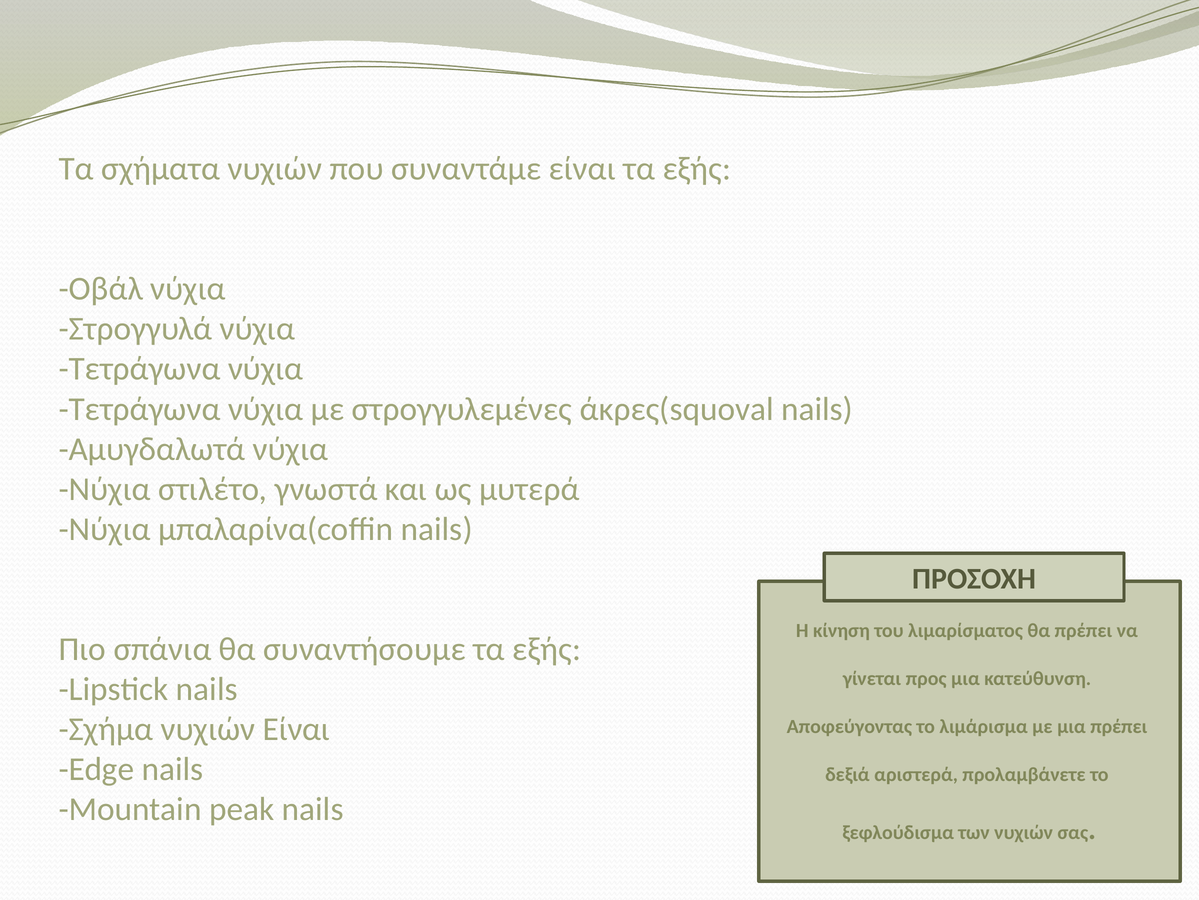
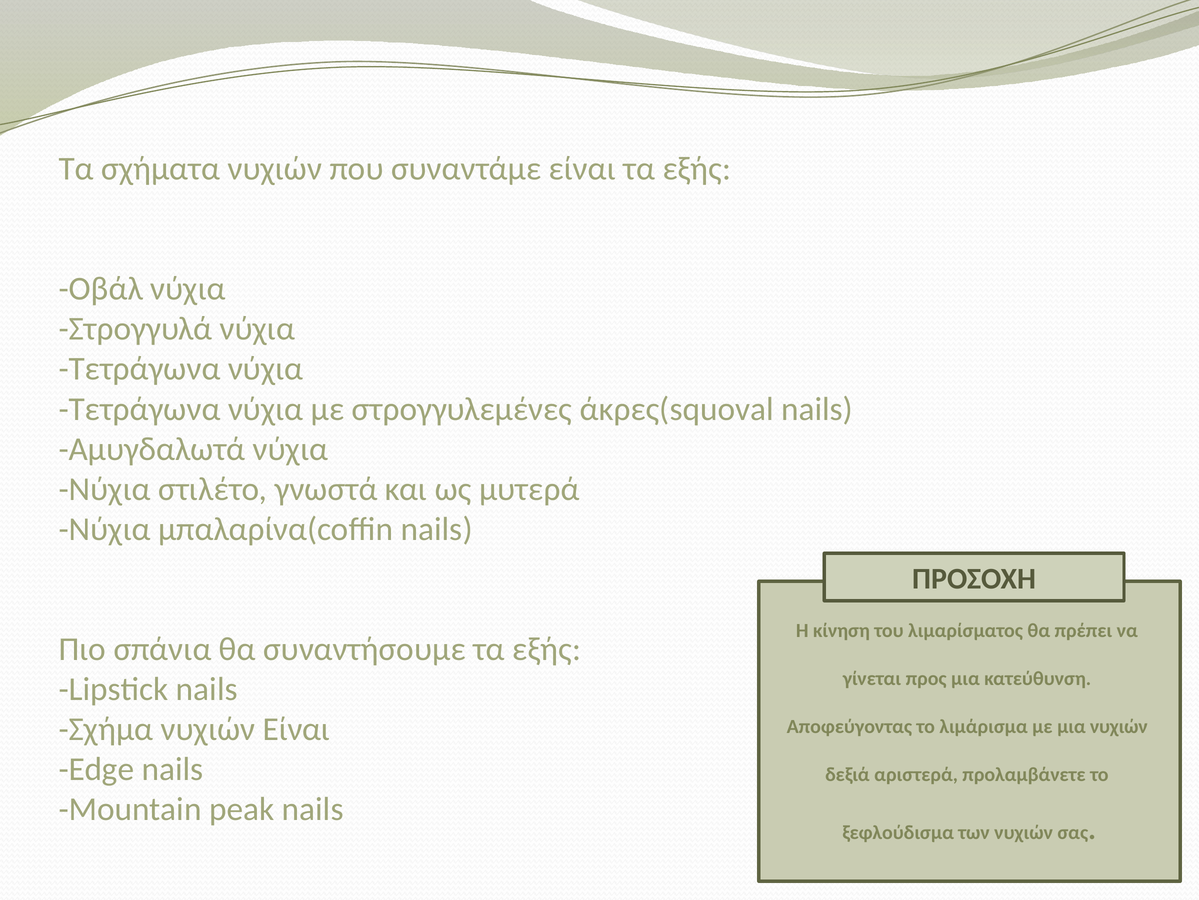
μια πρέπει: πρέπει -> νυχιών
